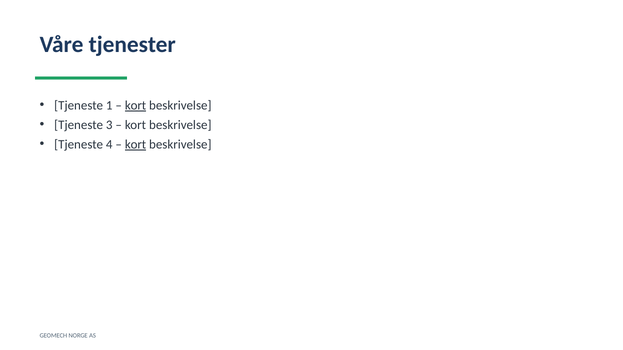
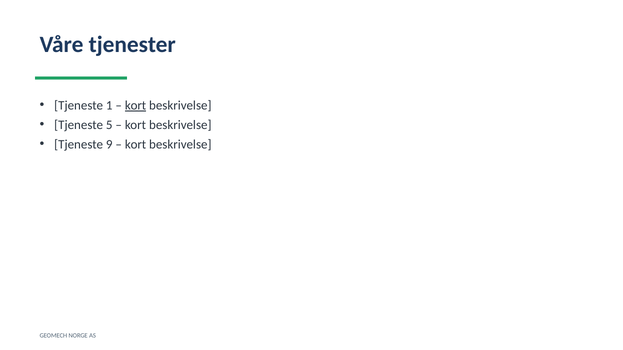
3: 3 -> 5
4: 4 -> 9
kort at (136, 144) underline: present -> none
